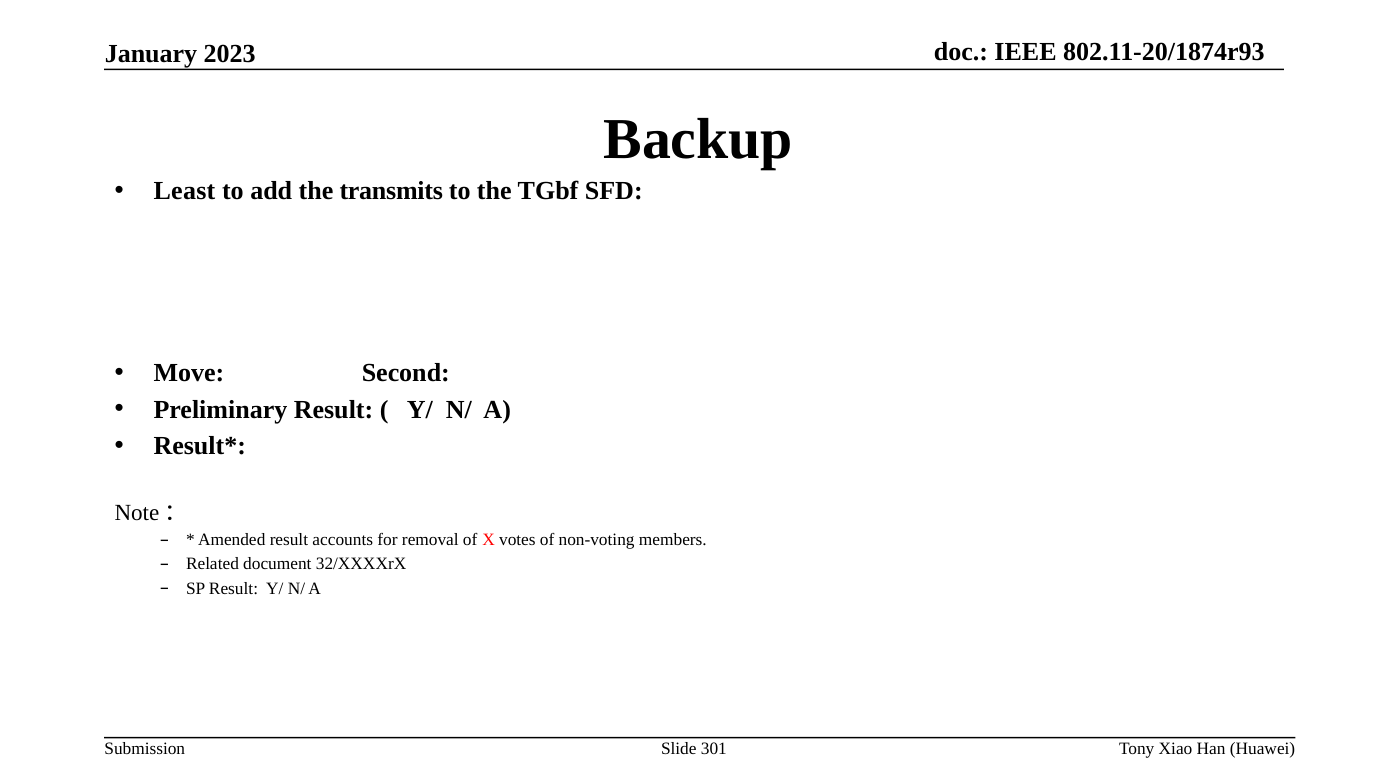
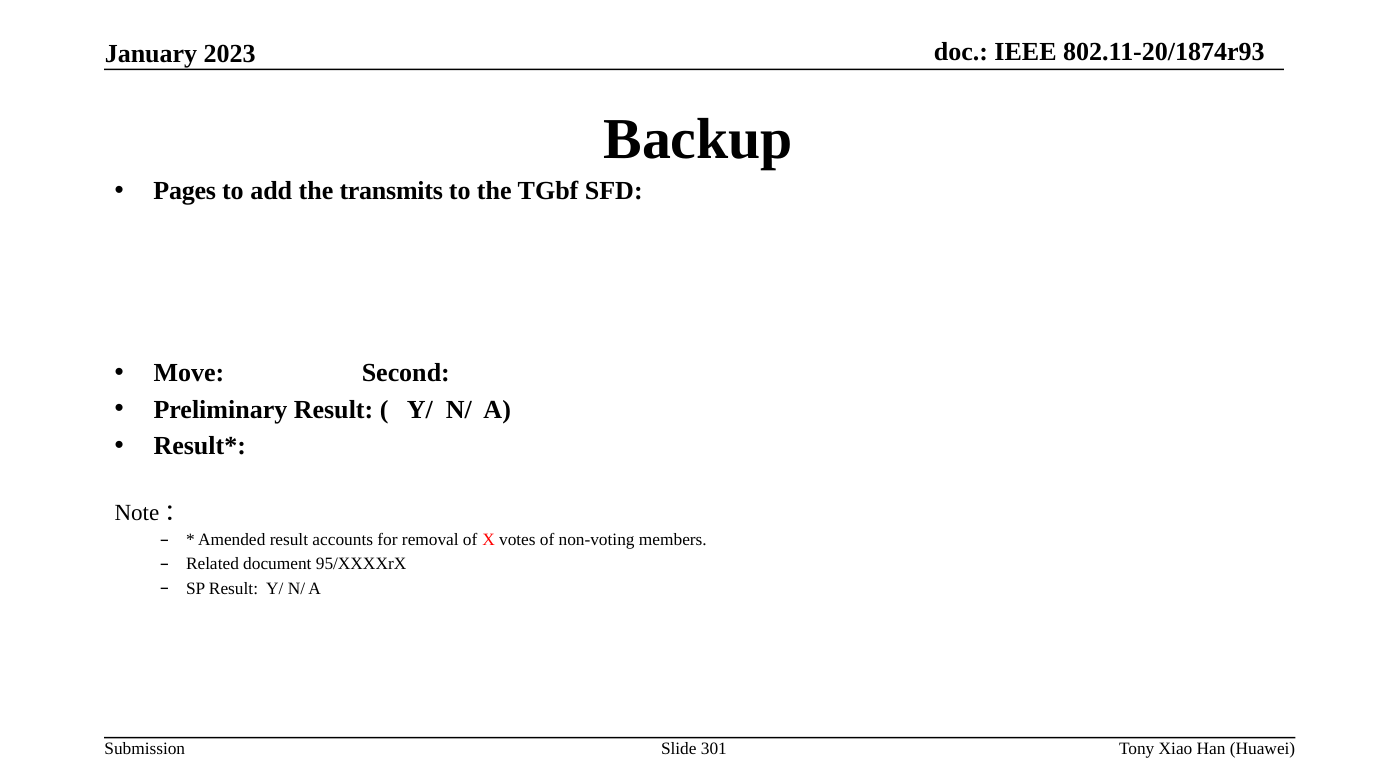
Least: Least -> Pages
32/XXXXrX: 32/XXXXrX -> 95/XXXXrX
